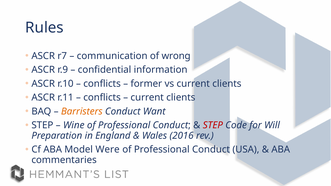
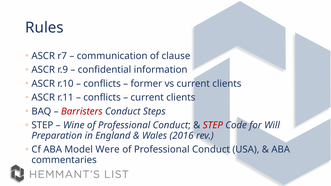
wrong: wrong -> clause
Barristers colour: orange -> red
Want: Want -> Steps
